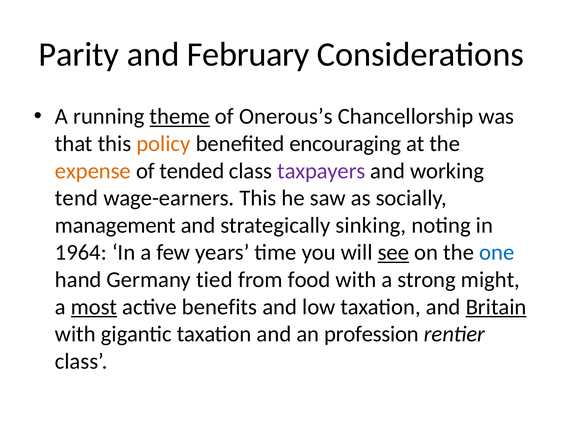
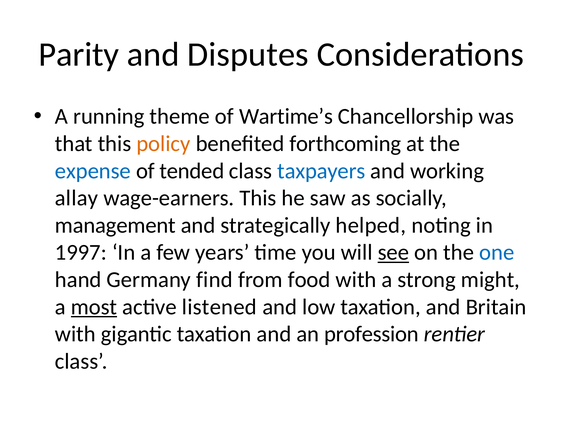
February: February -> Disputes
theme underline: present -> none
Onerous’s: Onerous’s -> Wartime’s
encouraging: encouraging -> forthcoming
expense colour: orange -> blue
taxpayers colour: purple -> blue
tend: tend -> allay
sinking: sinking -> helped
1964: 1964 -> 1997
tied: tied -> find
benefits: benefits -> listened
Britain underline: present -> none
